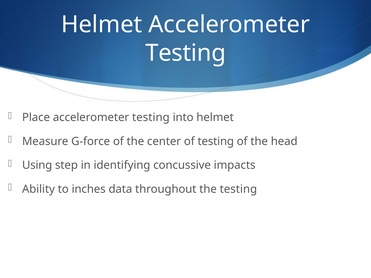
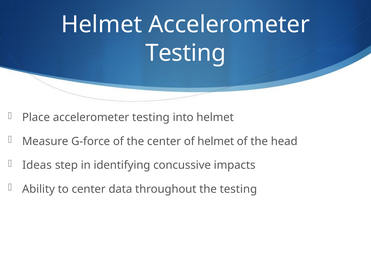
of testing: testing -> helmet
Using: Using -> Ideas
to inches: inches -> center
